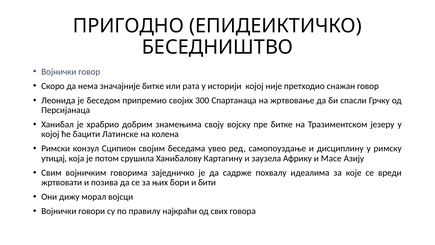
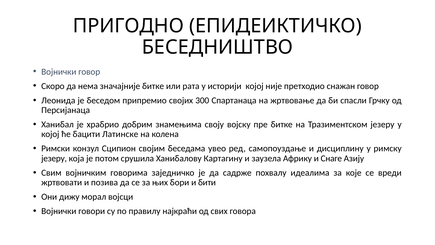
утицај at (54, 158): утицај -> језеру
Масе: Масе -> Снаге
